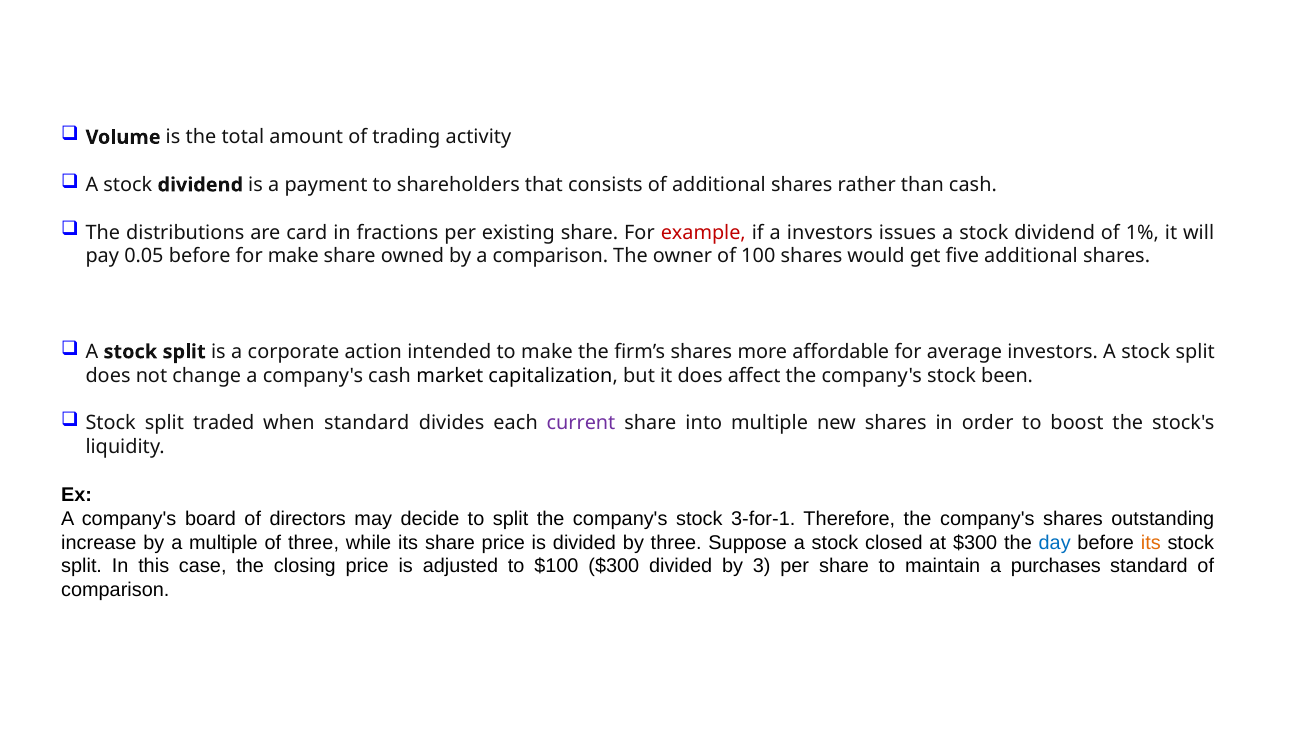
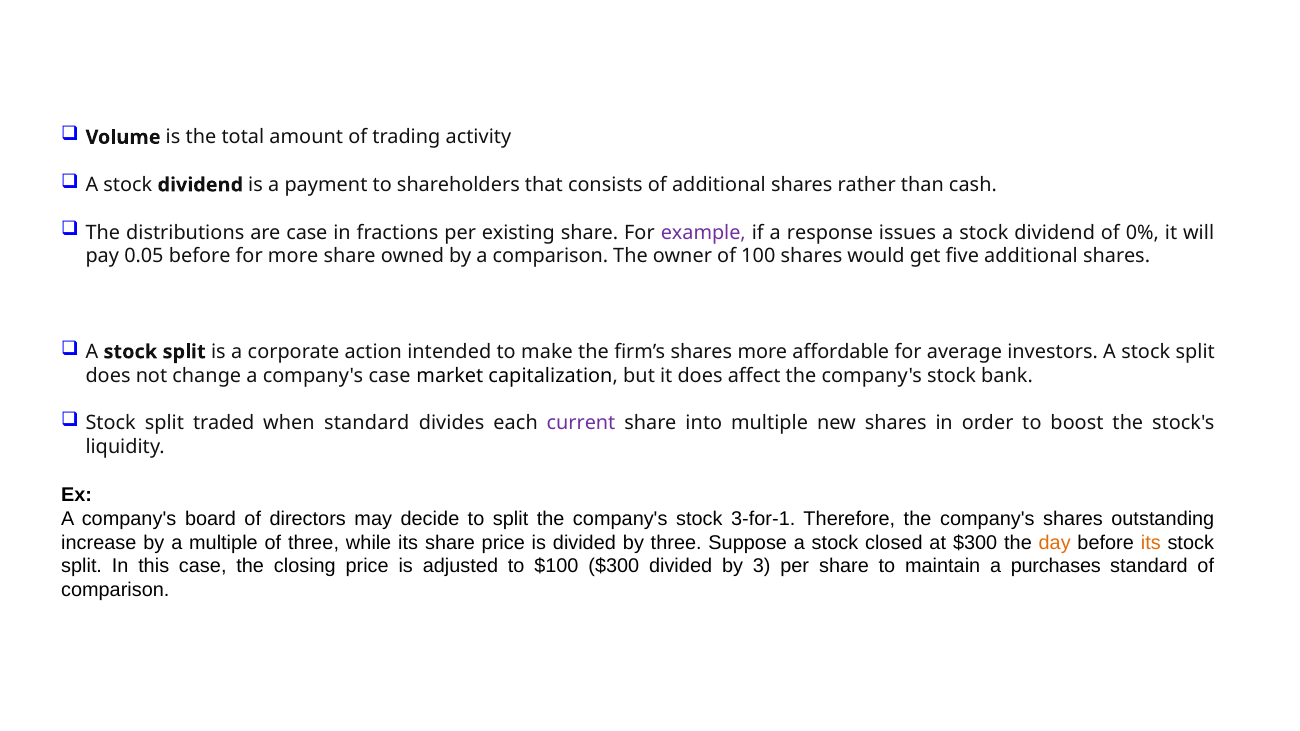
are card: card -> case
example colour: red -> purple
a investors: investors -> response
1%: 1% -> 0%
for make: make -> more
company's cash: cash -> case
been: been -> bank
day colour: blue -> orange
